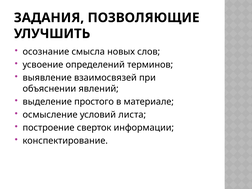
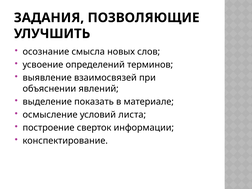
простого: простого -> показать
